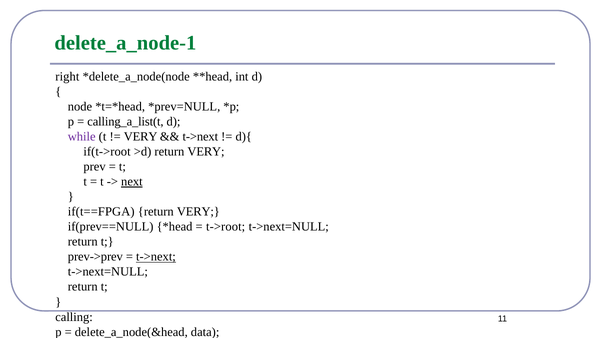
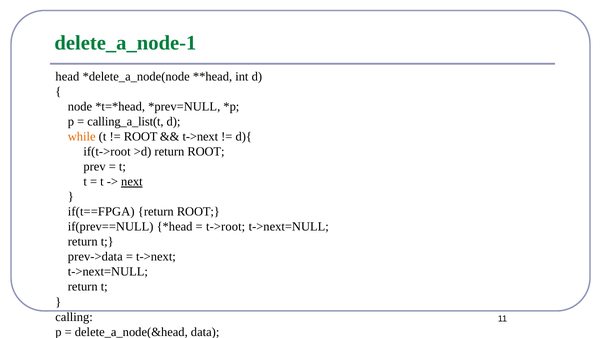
right: right -> head
while colour: purple -> orange
VERY at (141, 136): VERY -> ROOT
>d return VERY: VERY -> ROOT
VERY at (198, 211): VERY -> ROOT
prev->prev: prev->prev -> prev->data
t->next at (156, 256) underline: present -> none
